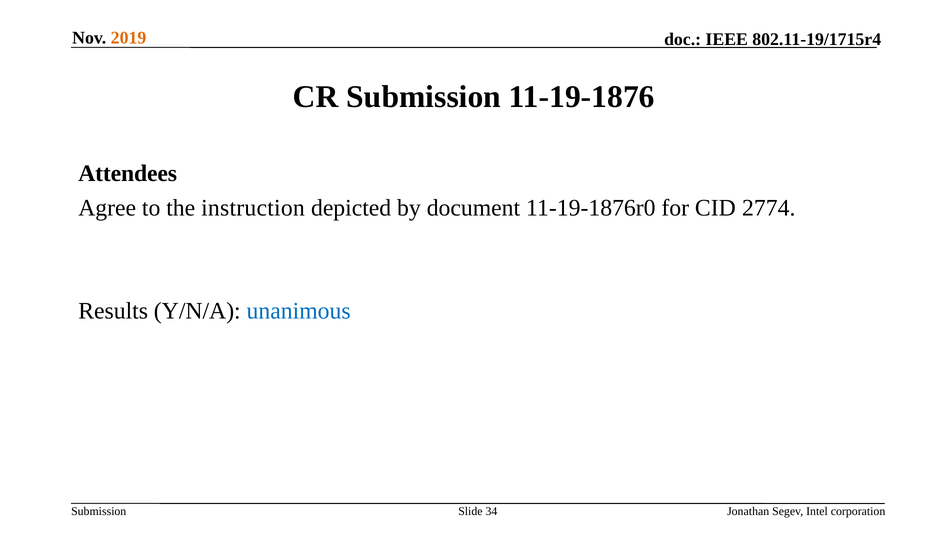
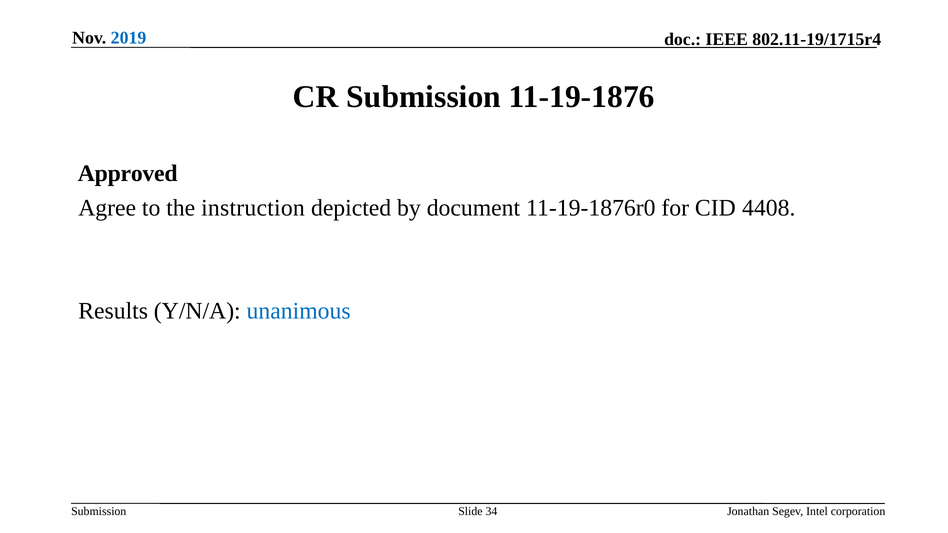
2019 colour: orange -> blue
Attendees: Attendees -> Approved
2774: 2774 -> 4408
